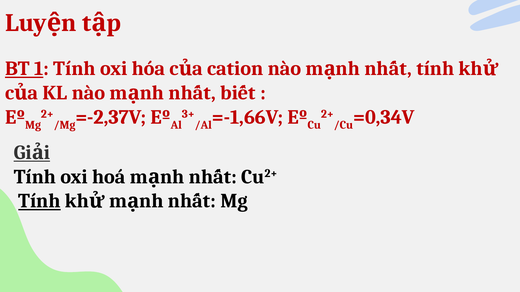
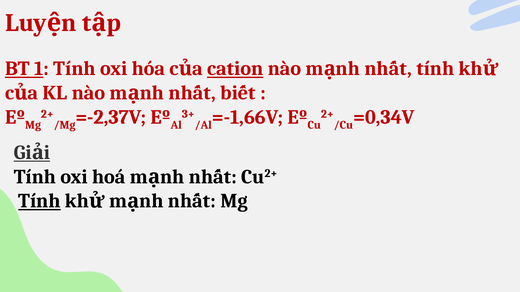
cation underline: none -> present
